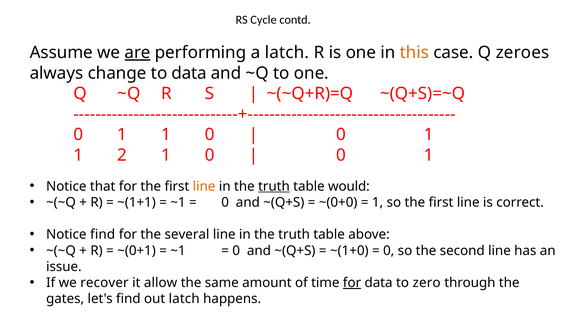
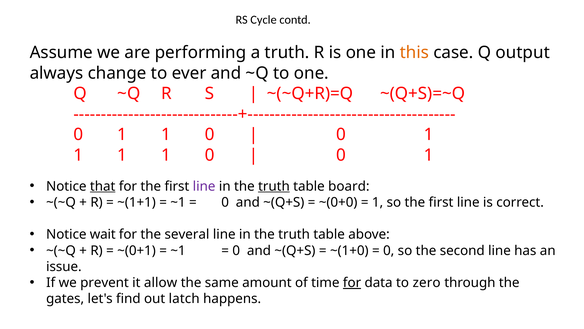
are underline: present -> none
a latch: latch -> truth
zeroes: zeroes -> output
to data: data -> ever
2 at (122, 155): 2 -> 1
that underline: none -> present
line at (204, 186) colour: orange -> purple
would: would -> board
Notice find: find -> wait
recover: recover -> prevent
